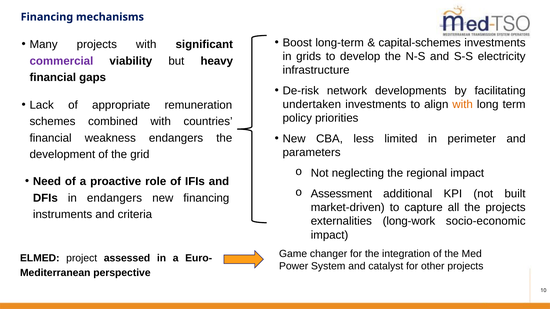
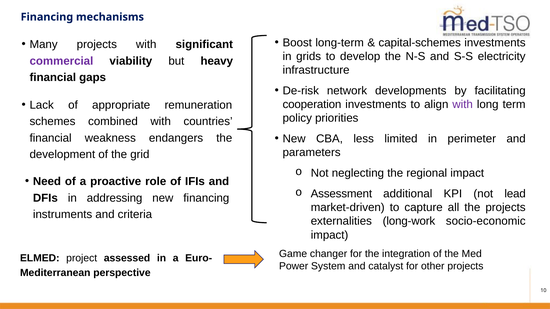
undertaken: undertaken -> cooperation
with at (463, 105) colour: orange -> purple
built: built -> lead
in endangers: endangers -> addressing
